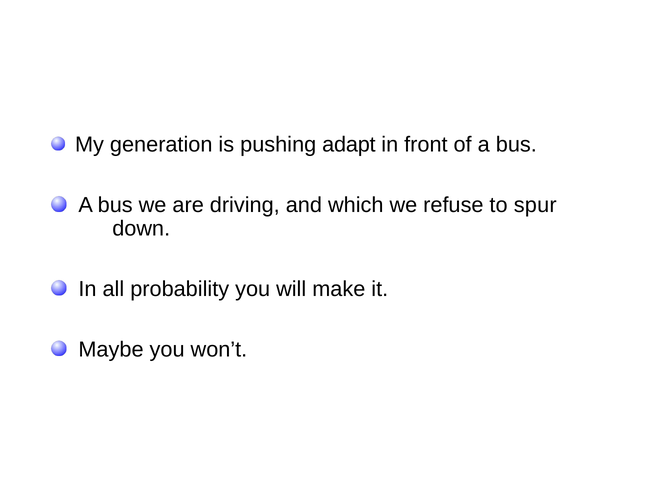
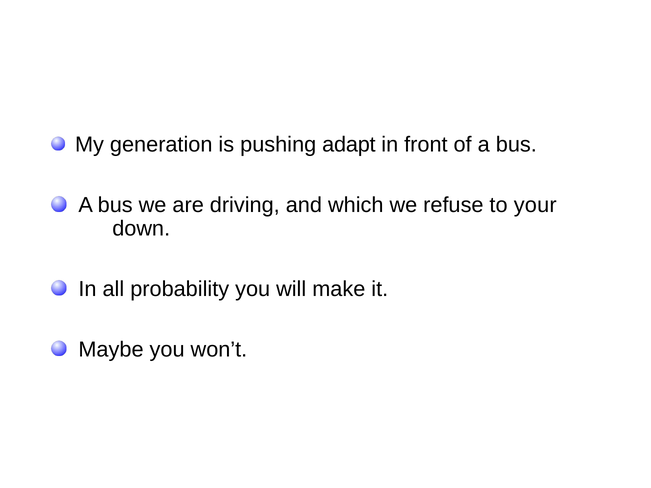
spur: spur -> your
